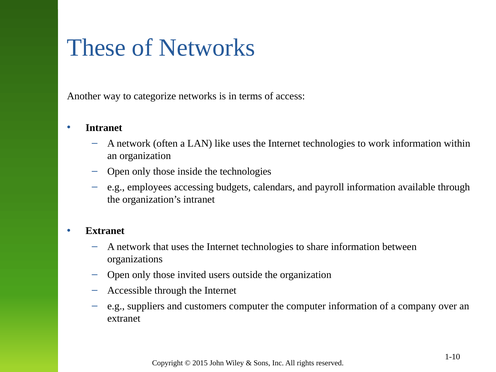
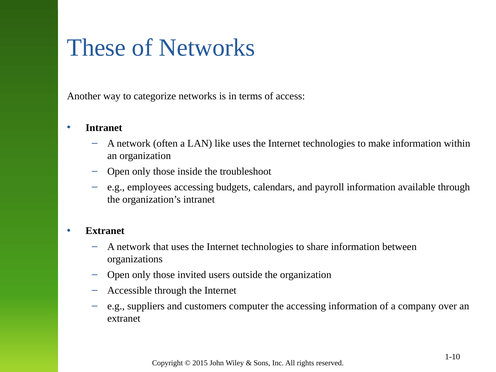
work: work -> make
the technologies: technologies -> troubleshoot
the computer: computer -> accessing
